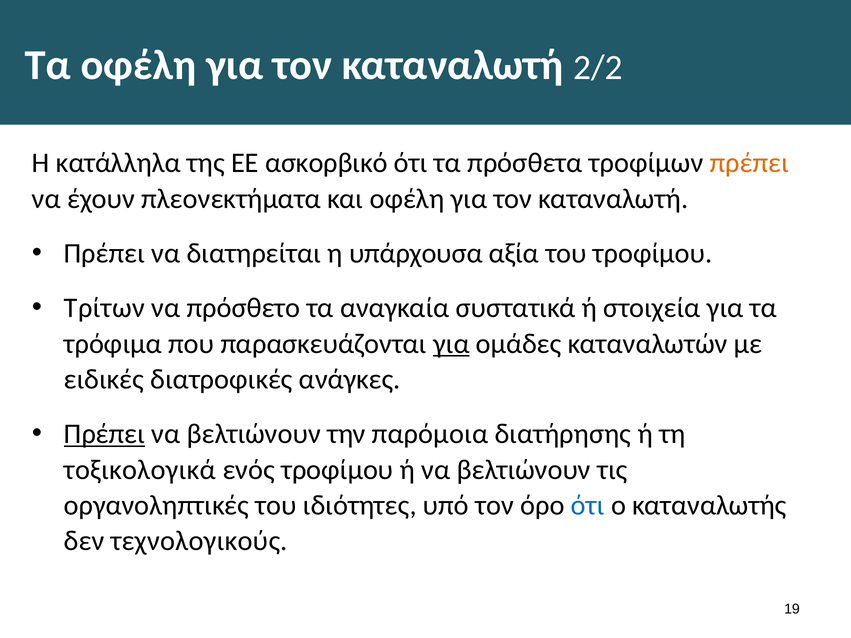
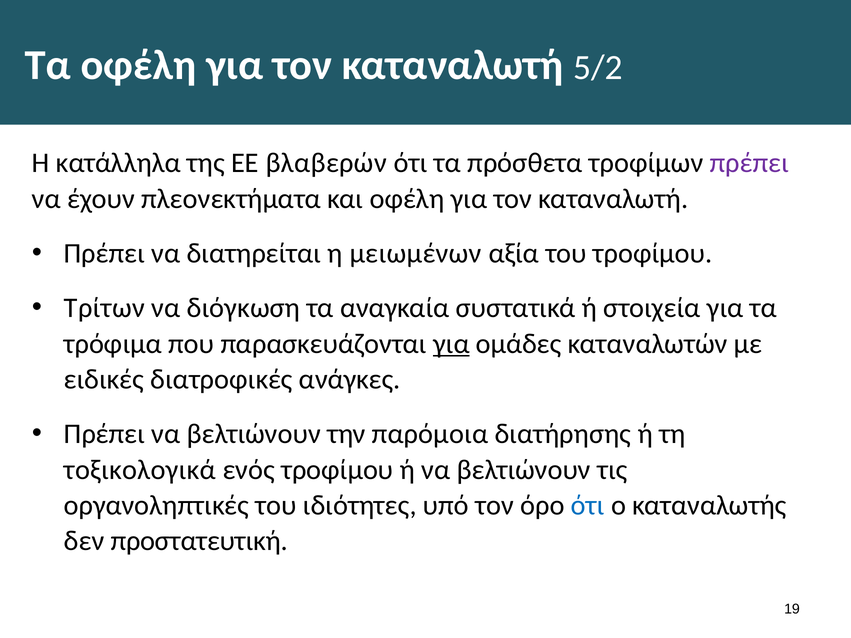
2/2: 2/2 -> 5/2
ασκορβικό: ασκορβικό -> βλαβερών
πρέπει at (749, 163) colour: orange -> purple
υπάρχουσα: υπάρχουσα -> μειωμένων
πρόσθετο: πρόσθετο -> διόγκωση
Πρέπει at (104, 434) underline: present -> none
τεχνολογικούς: τεχνολογικούς -> προστατευτική
